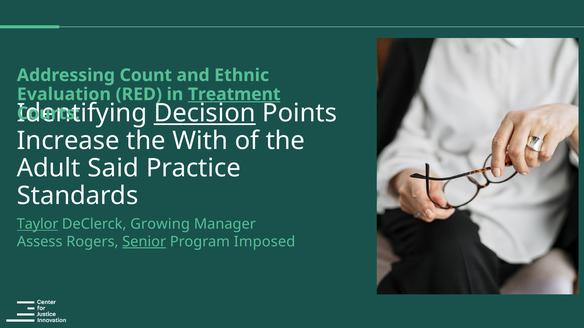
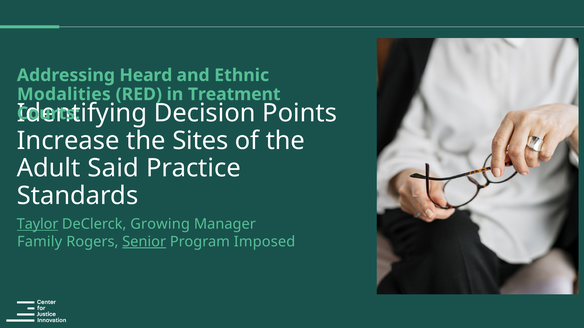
Count: Count -> Heard
Evaluation: Evaluation -> Modalities
Treatment underline: present -> none
Decision underline: present -> none
With: With -> Sites
Assess: Assess -> Family
